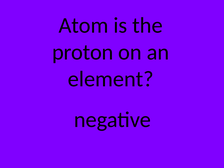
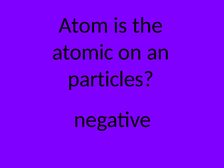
proton: proton -> atomic
element: element -> particles
